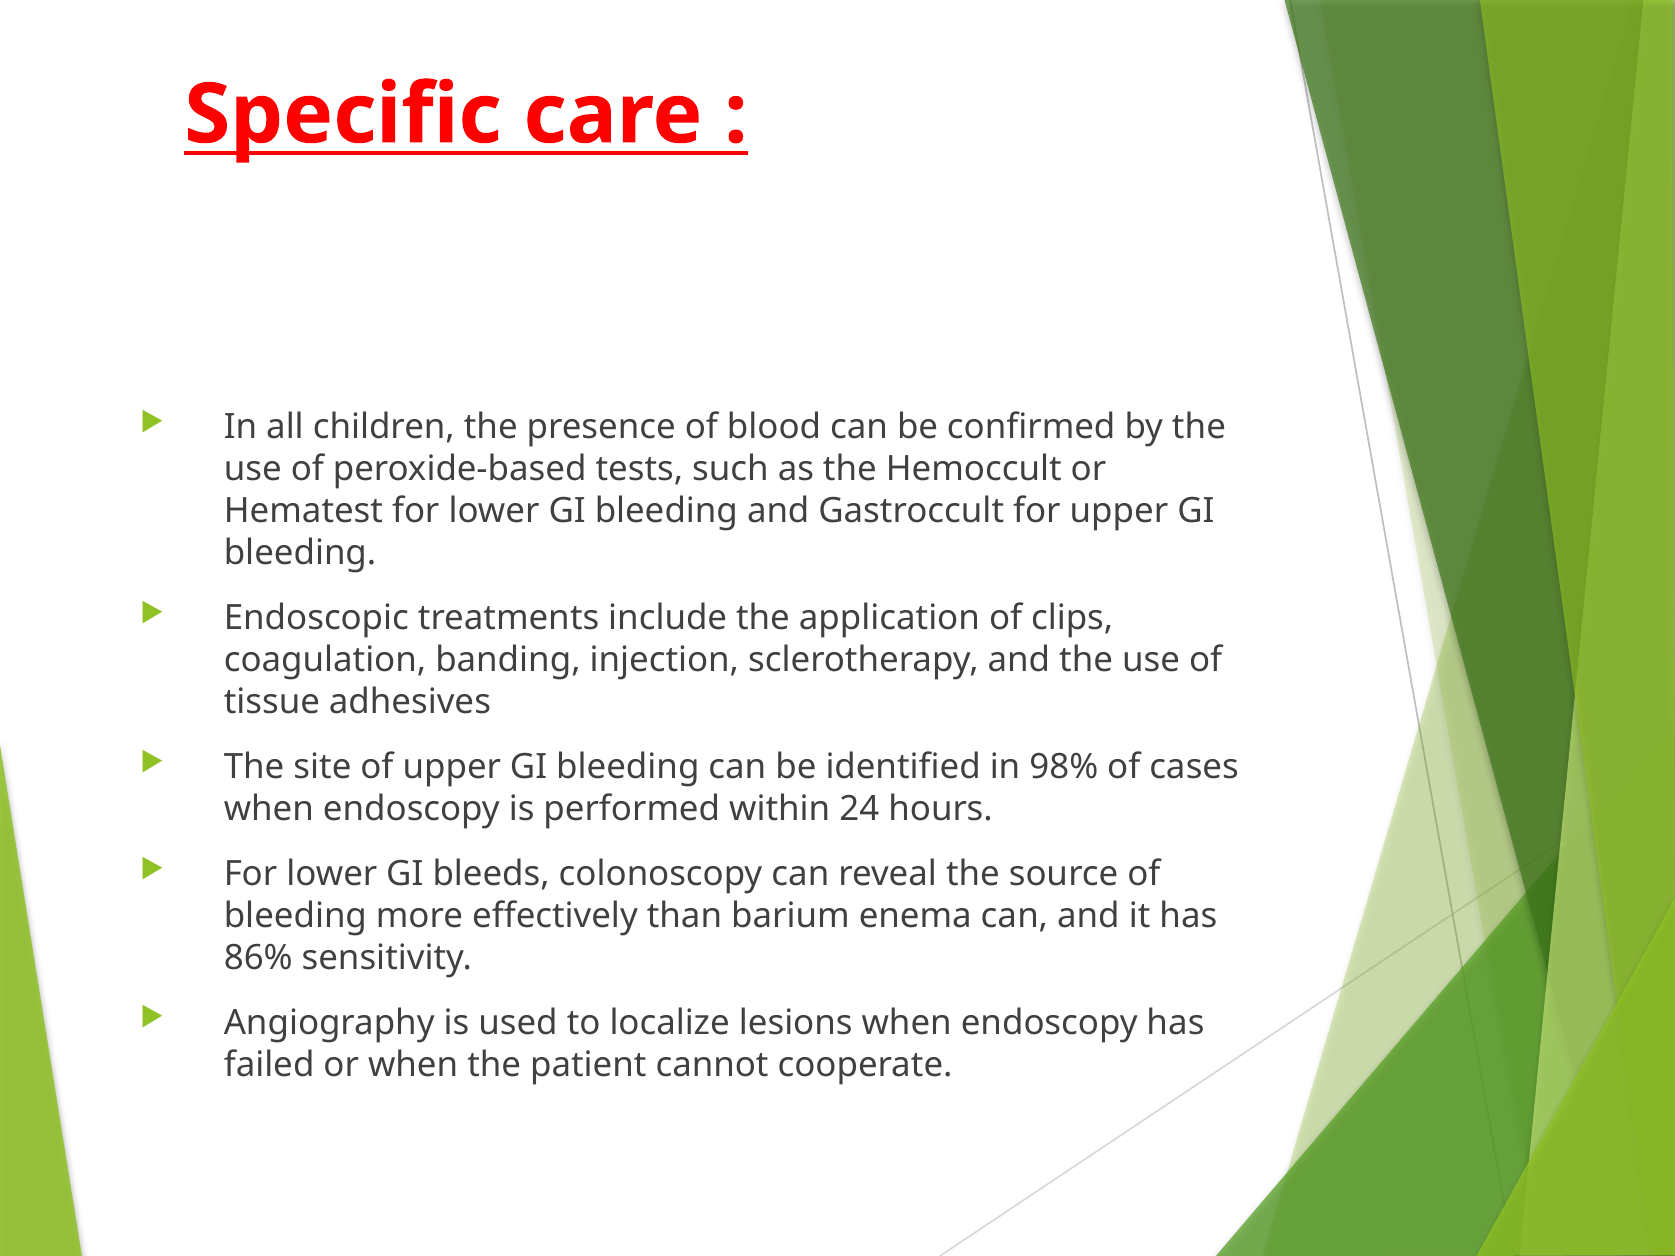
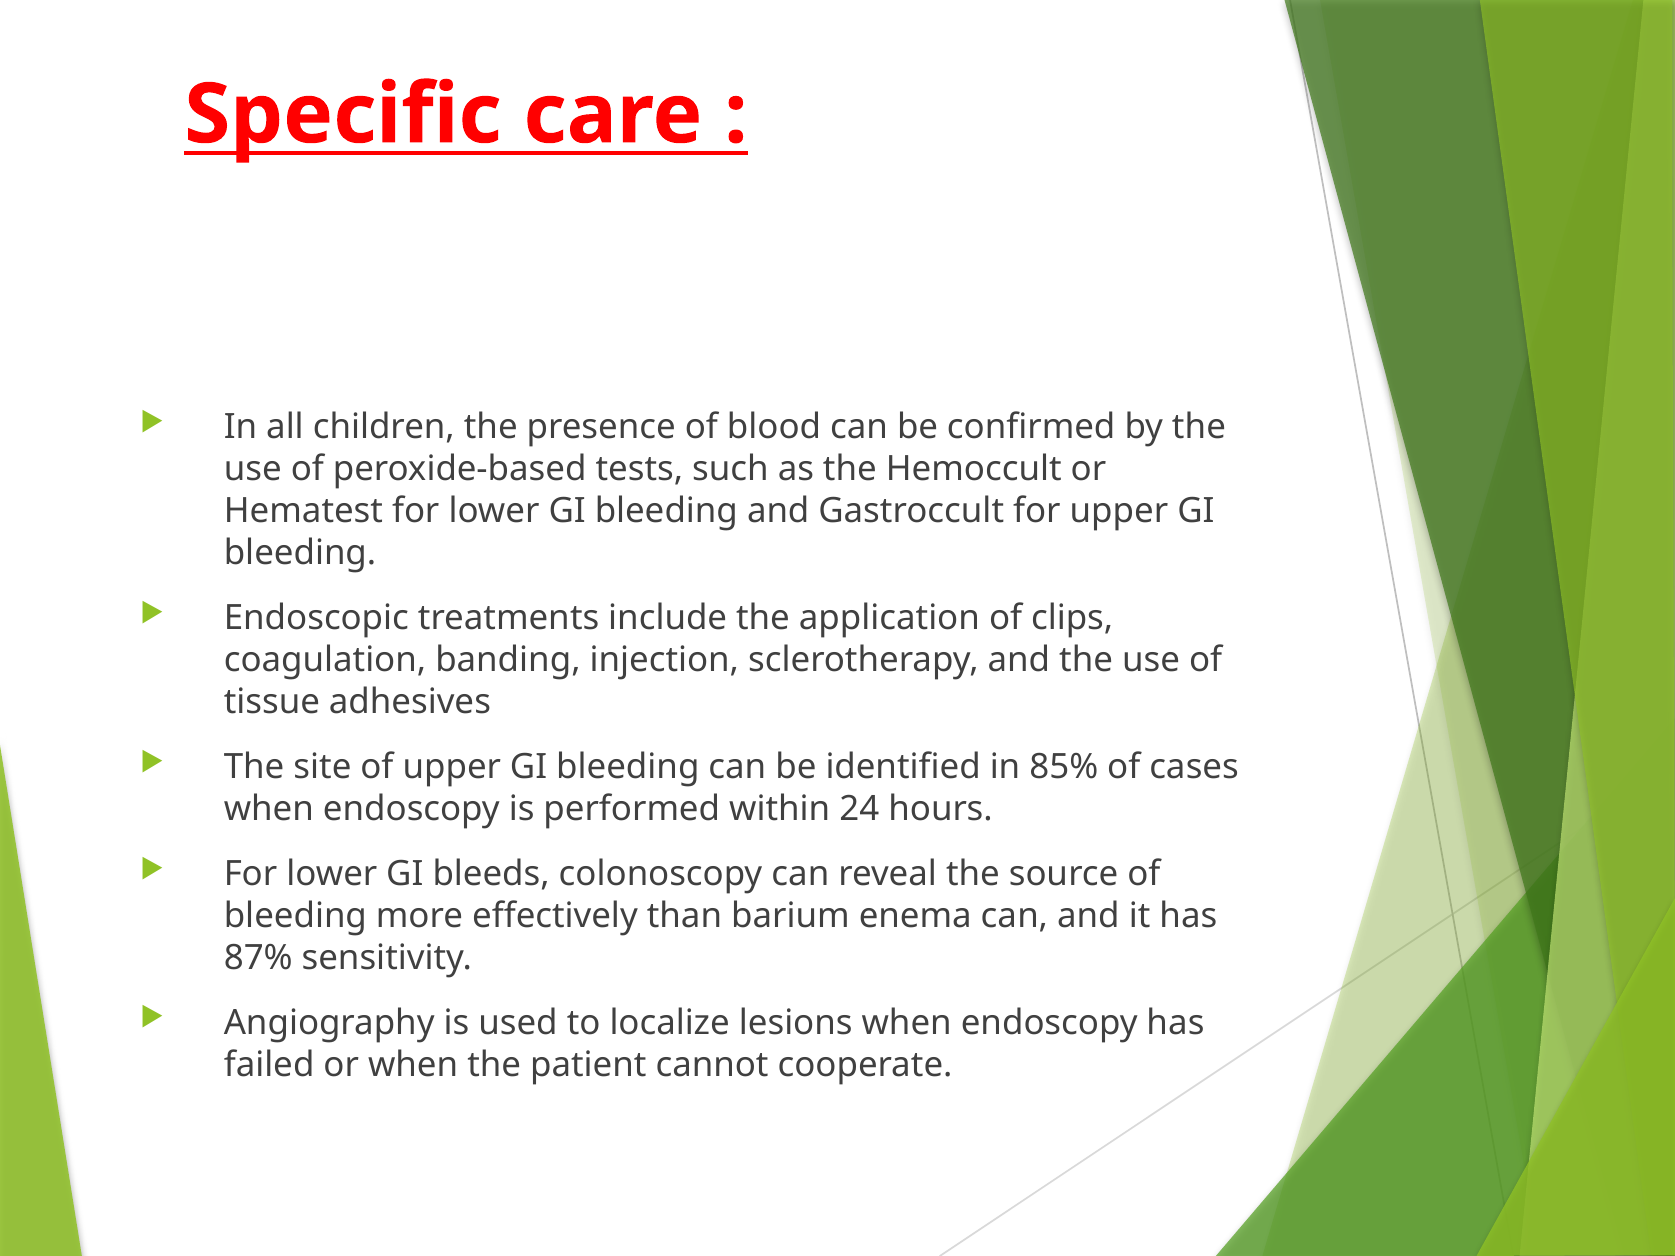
98%: 98% -> 85%
86%: 86% -> 87%
